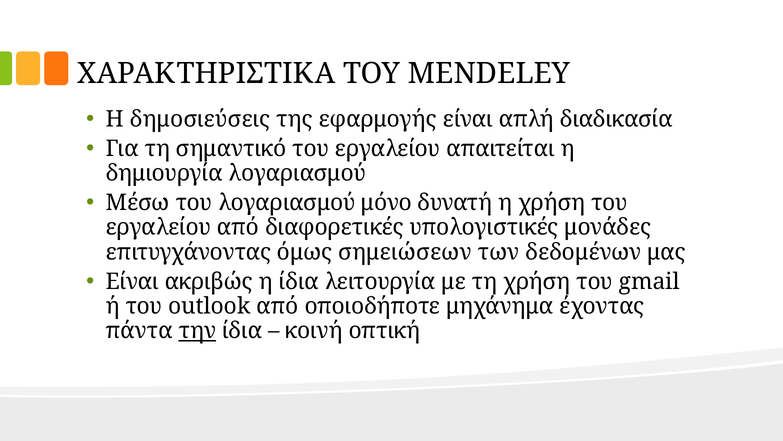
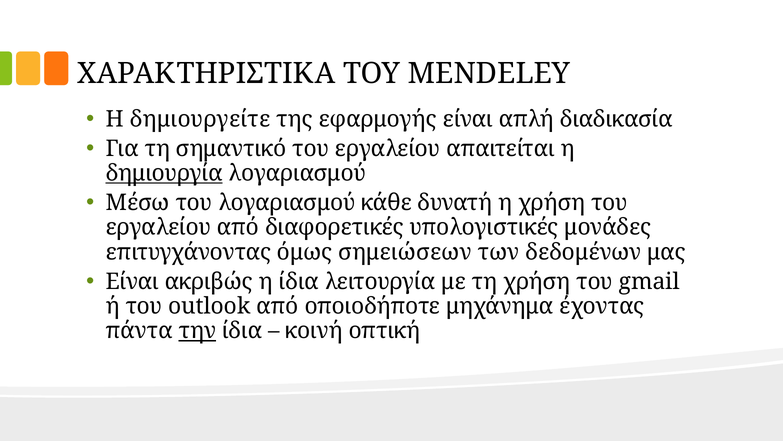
δημοσιεύσεις: δημοσιεύσεις -> δημιουργείτε
δημιουργία underline: none -> present
μόνο: μόνο -> κάθε
